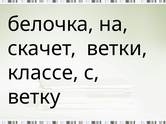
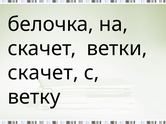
классе at (43, 73): классе -> скачет
